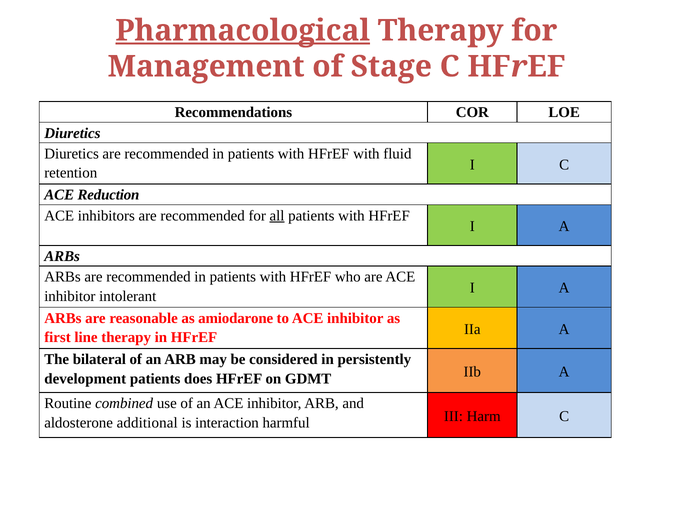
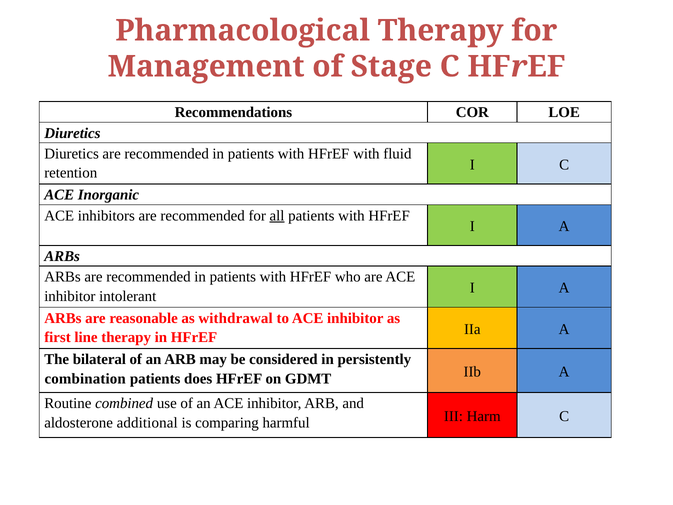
Pharmacological underline: present -> none
Reduction: Reduction -> Inorganic
amiodarone: amiodarone -> withdrawal
development: development -> combination
interaction: interaction -> comparing
